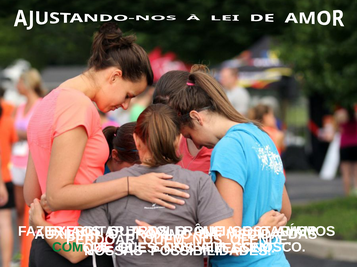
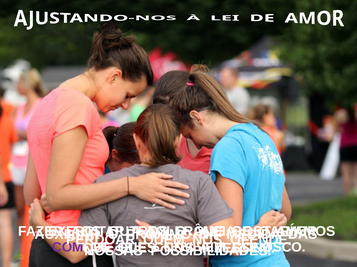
COM colour: green -> purple
